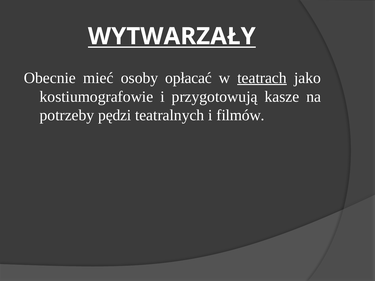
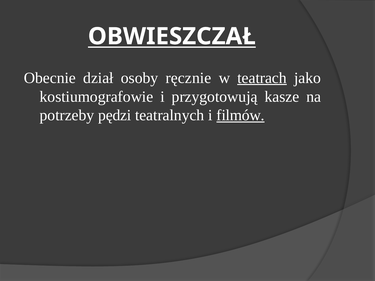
WYTWARZAŁY: WYTWARZAŁY -> OBWIESZCZAŁ
mieć: mieć -> dział
opłacać: opłacać -> ręcznie
filmów underline: none -> present
